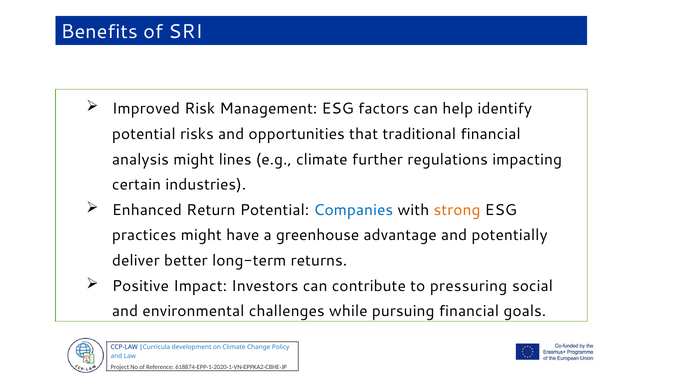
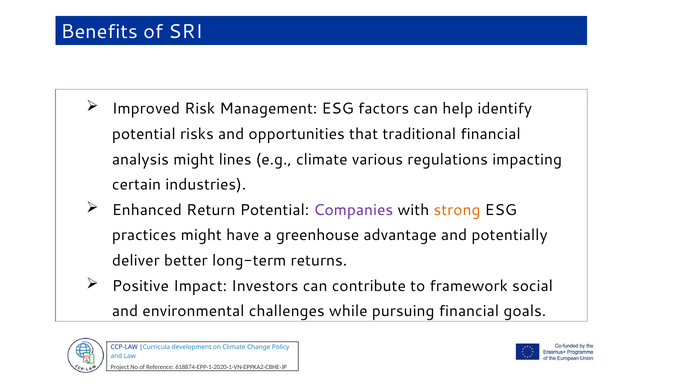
further: further -> various
Companies colour: blue -> purple
pressuring: pressuring -> framework
